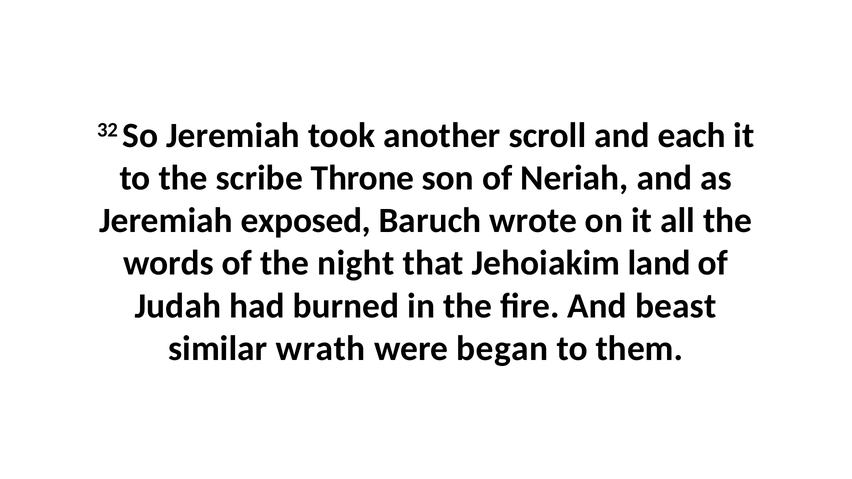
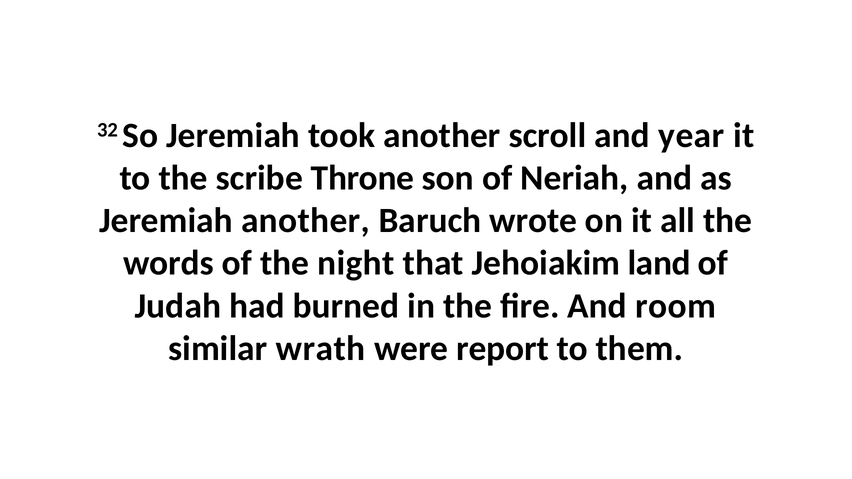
each: each -> year
Jeremiah exposed: exposed -> another
beast: beast -> room
began: began -> report
